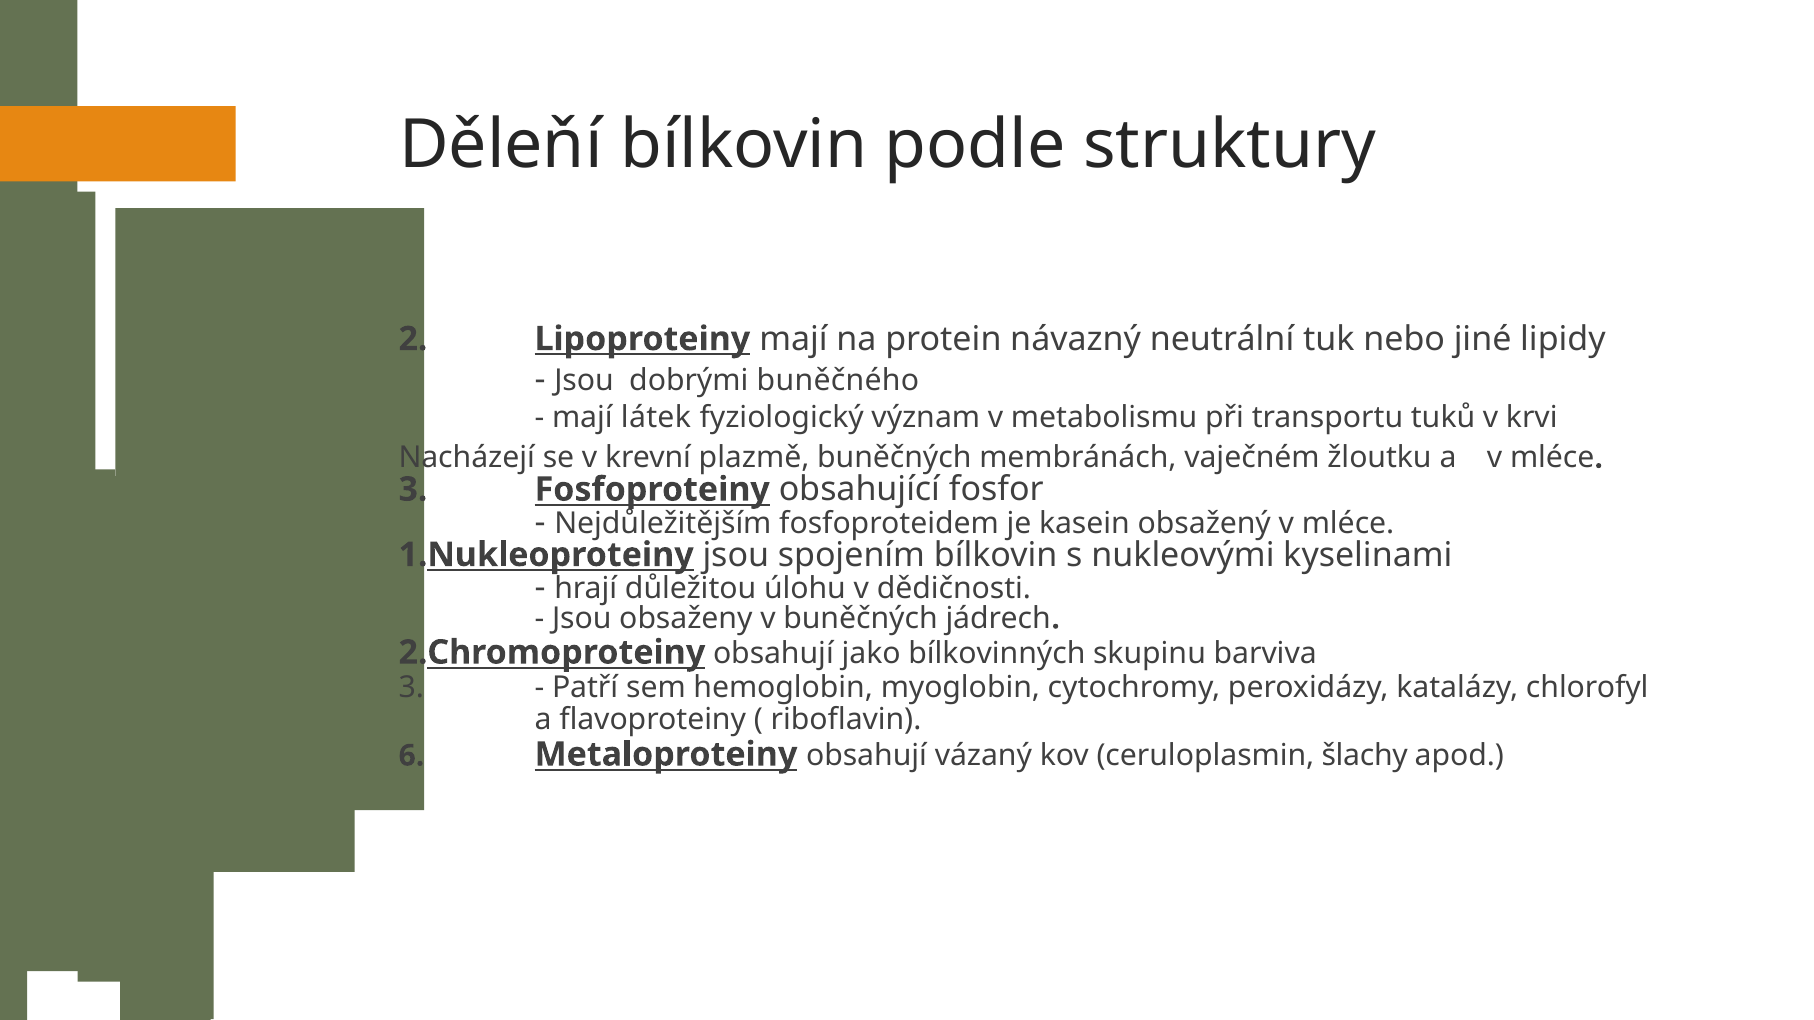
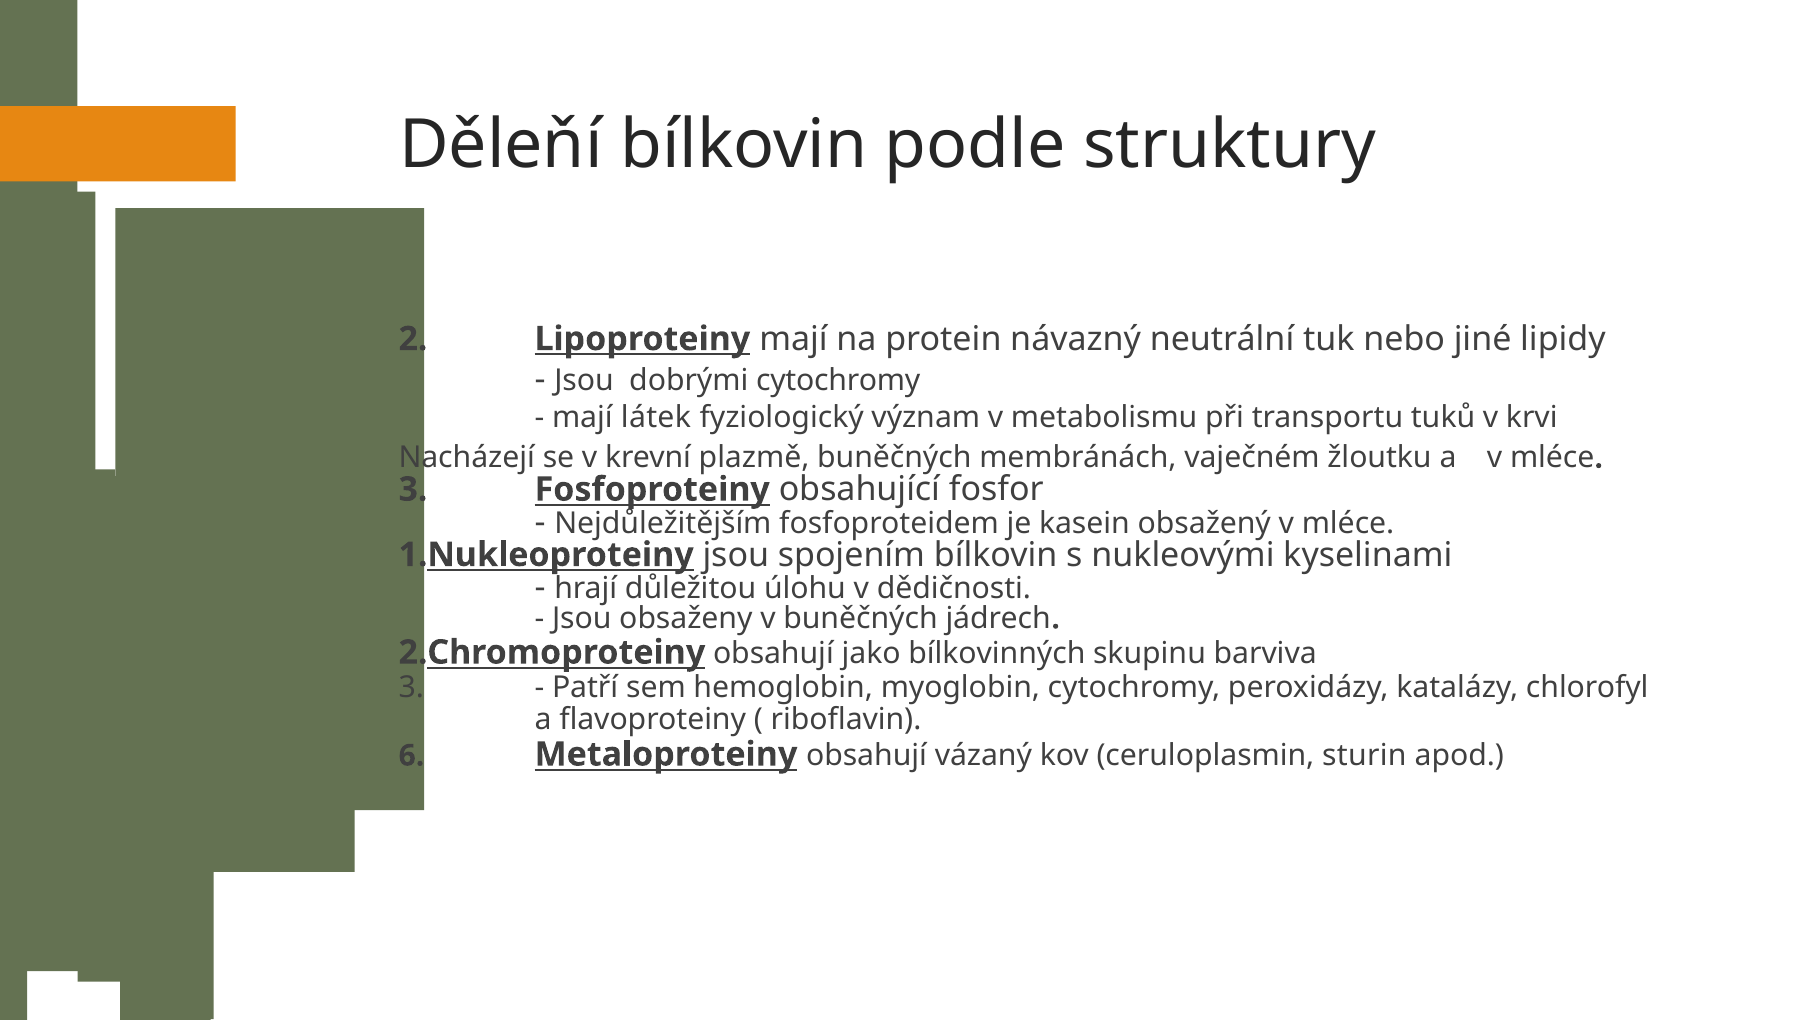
dobrými buněčného: buněčného -> cytochromy
šlachy: šlachy -> sturin
